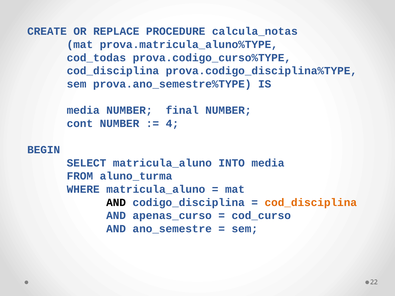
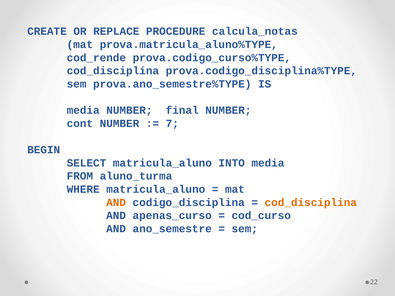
cod_todas: cod_todas -> cod_rende
4: 4 -> 7
AND at (116, 203) colour: black -> orange
